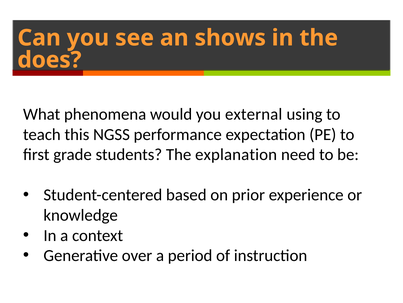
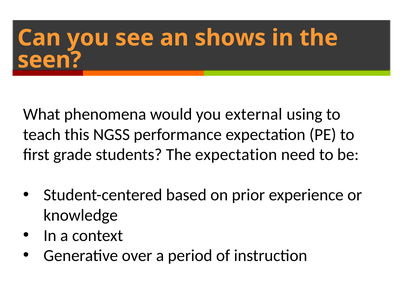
does: does -> seen
The explanation: explanation -> expectation
